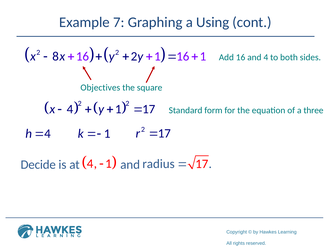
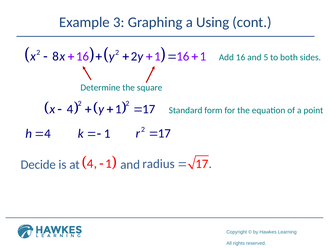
7: 7 -> 3
and 4: 4 -> 5
Objectives: Objectives -> Determine
three: three -> point
